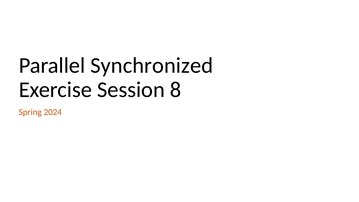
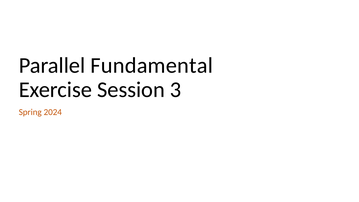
Synchronized: Synchronized -> Fundamental
8: 8 -> 3
